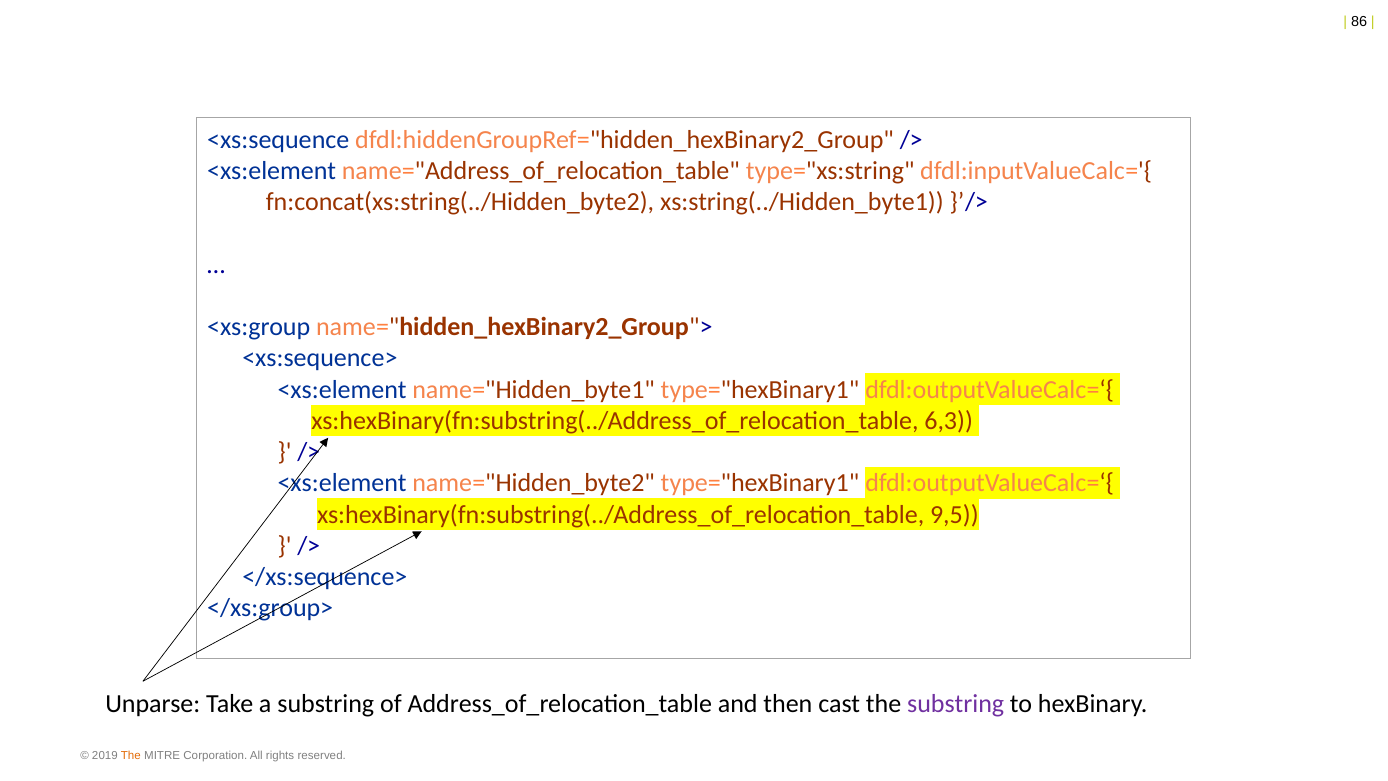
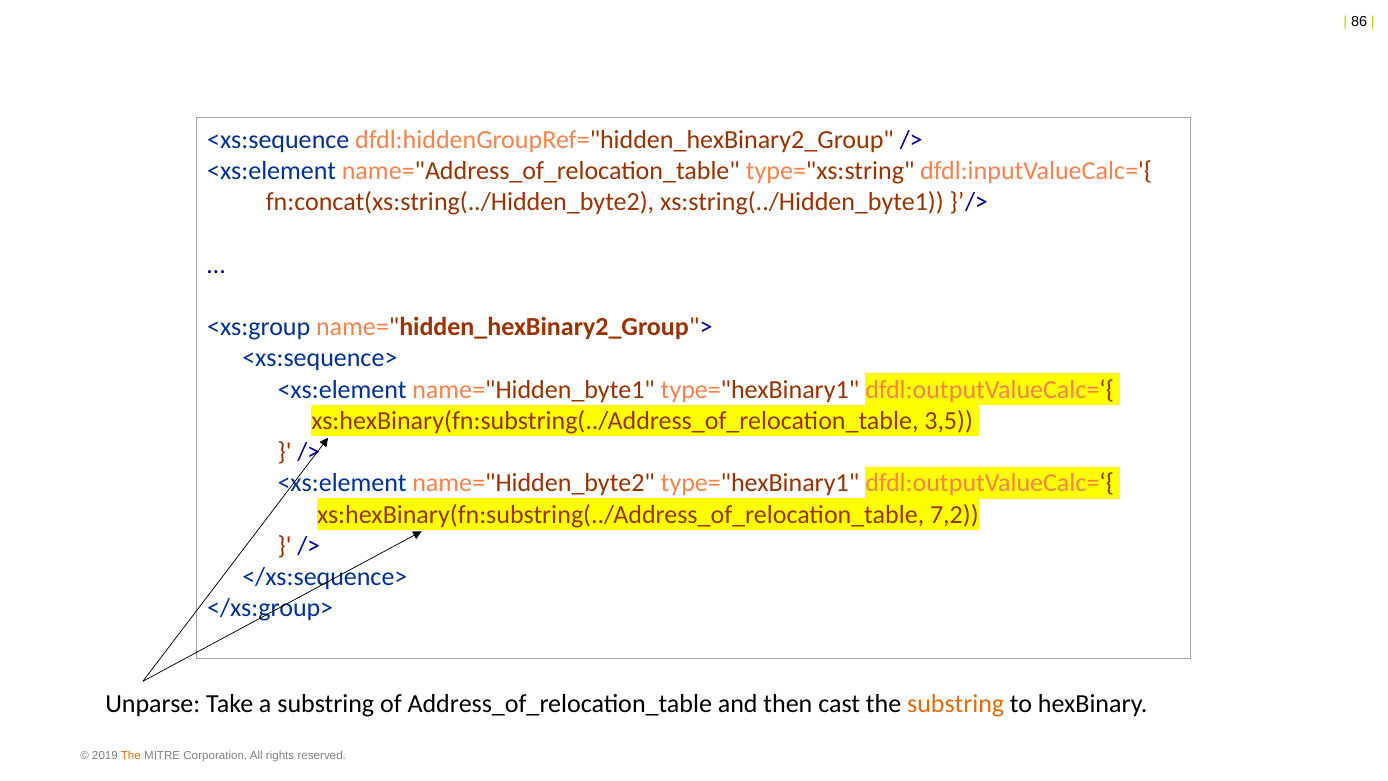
6,3: 6,3 -> 3,5
9,5: 9,5 -> 7,2
substring at (956, 704) colour: purple -> orange
